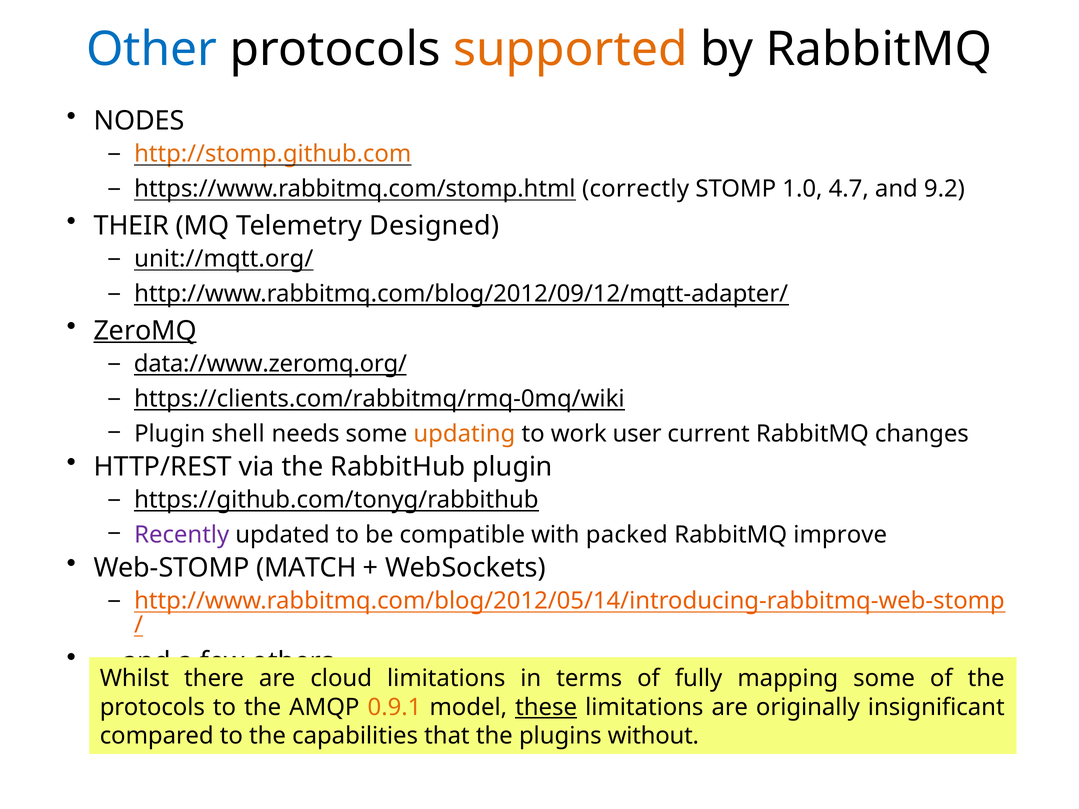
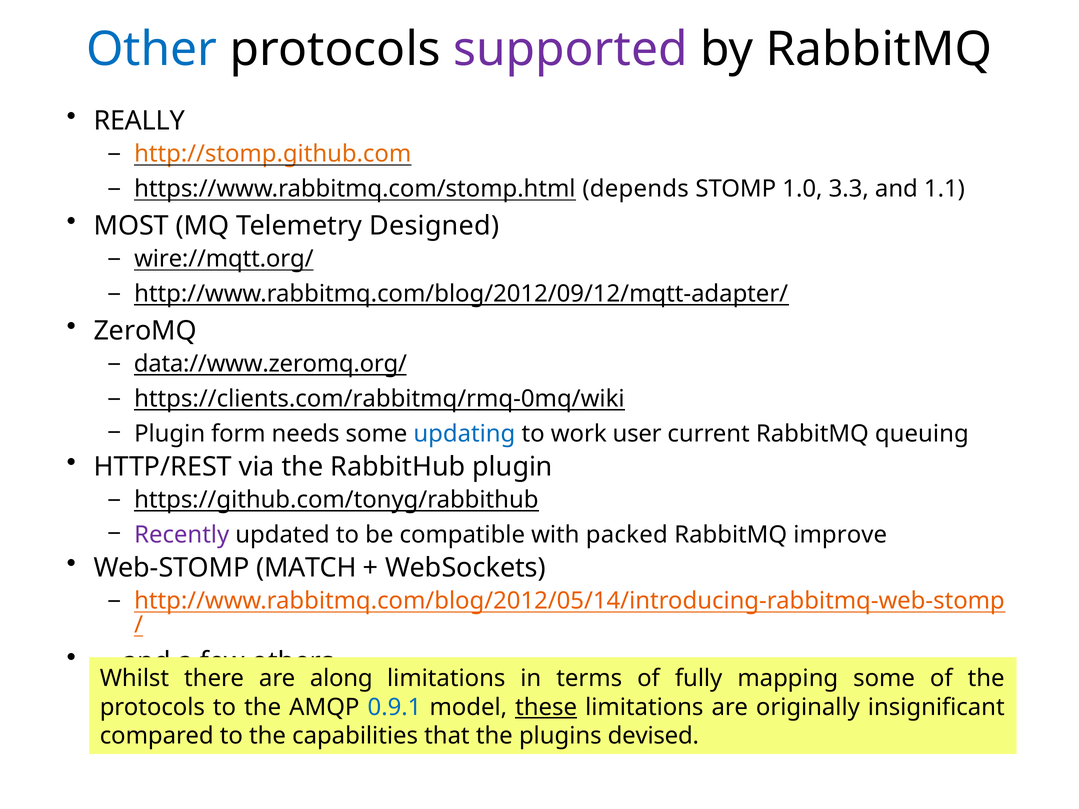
supported colour: orange -> purple
NODES: NODES -> REALLY
correctly: correctly -> depends
4.7: 4.7 -> 3.3
9.2: 9.2 -> 1.1
THEIR: THEIR -> MOST
unit://mqtt.org/: unit://mqtt.org/ -> wire://mqtt.org/
ZeroMQ underline: present -> none
shell: shell -> form
updating colour: orange -> blue
changes: changes -> queuing
cloud: cloud -> along
0.9.1 colour: orange -> blue
without: without -> devised
